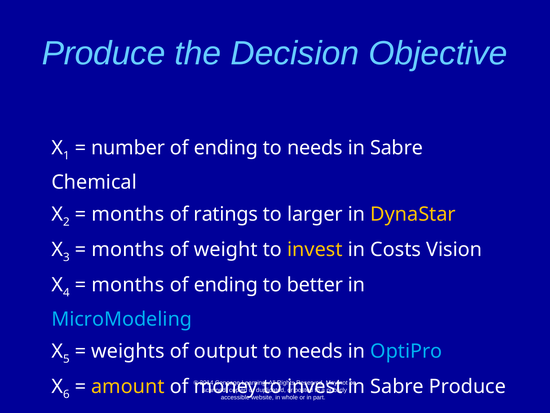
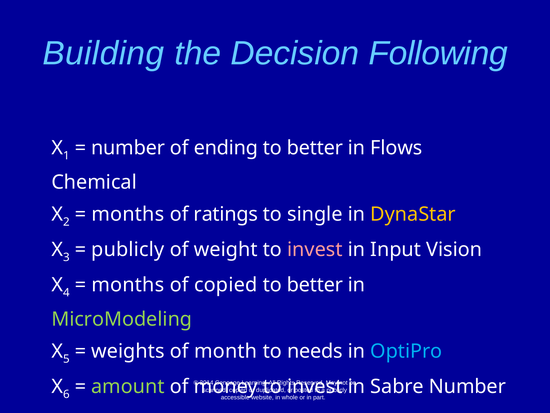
Produce at (104, 53): Produce -> Building
Objective: Objective -> Following
needs at (315, 148): needs -> better
Sabre at (396, 148): Sabre -> Flows
larger: larger -> single
months at (128, 249): months -> publicly
invest at (315, 249) colour: yellow -> pink
Costs: Costs -> Input
ending at (226, 285): ending -> copied
MicroModeling colour: light blue -> light green
output: output -> month
amount colour: yellow -> light green
Sabre Produce: Produce -> Number
